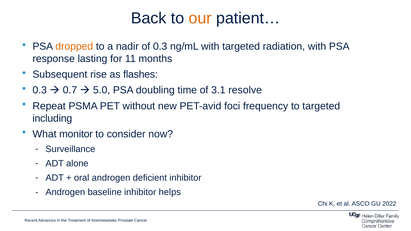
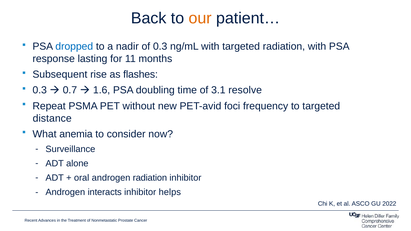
dropped colour: orange -> blue
5.0: 5.0 -> 1.6
including: including -> distance
monitor: monitor -> anemia
androgen deficient: deficient -> radiation
baseline: baseline -> interacts
